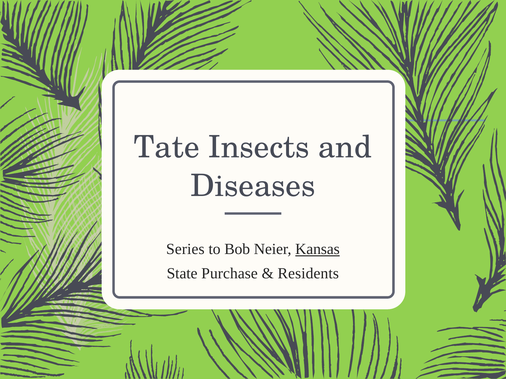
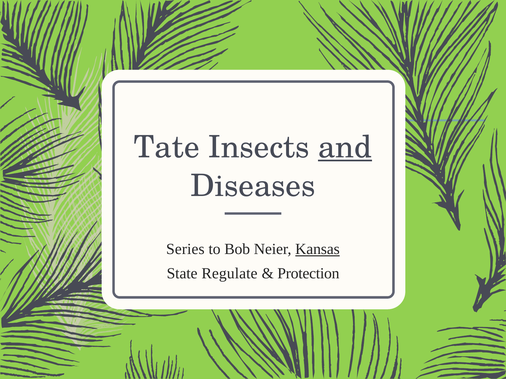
and underline: none -> present
Purchase: Purchase -> Regulate
Residents: Residents -> Protection
